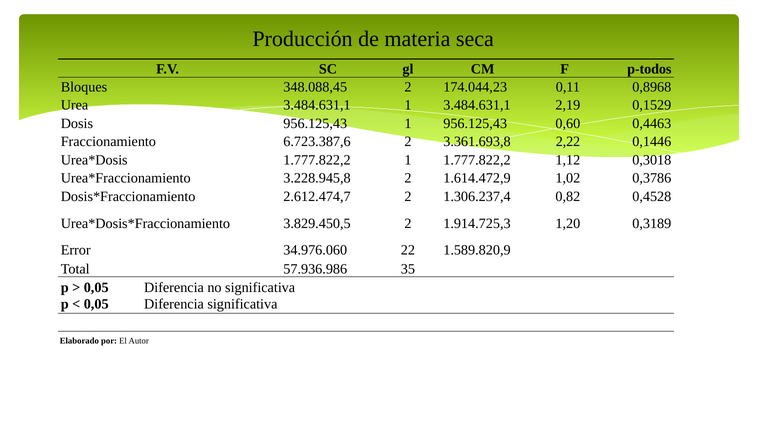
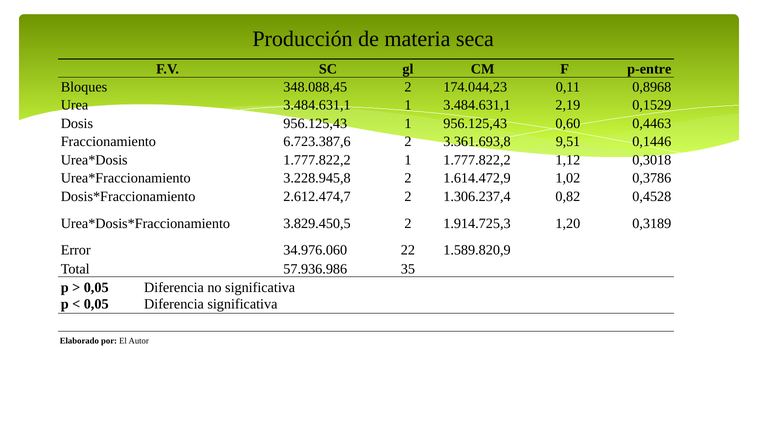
p-todos: p-todos -> p-entre
2,22: 2,22 -> 9,51
